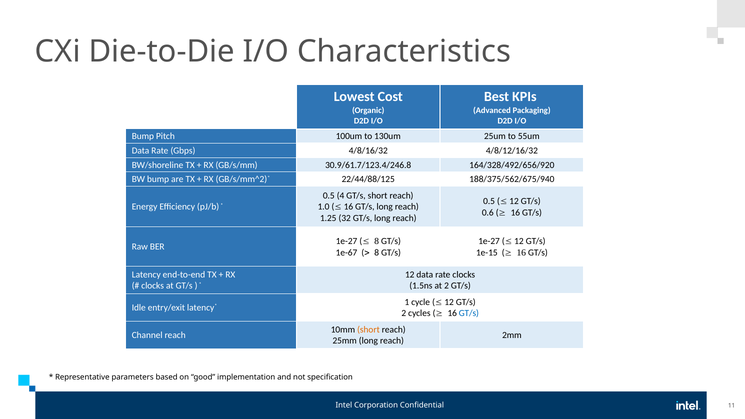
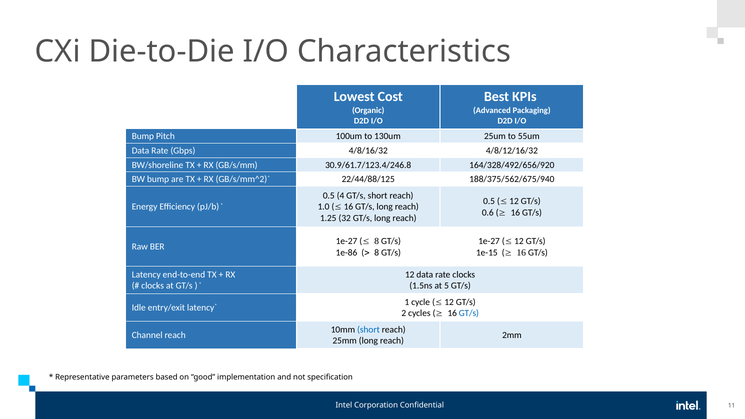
1e-67: 1e-67 -> 1e-86
at 2: 2 -> 5
short at (368, 330) colour: orange -> blue
